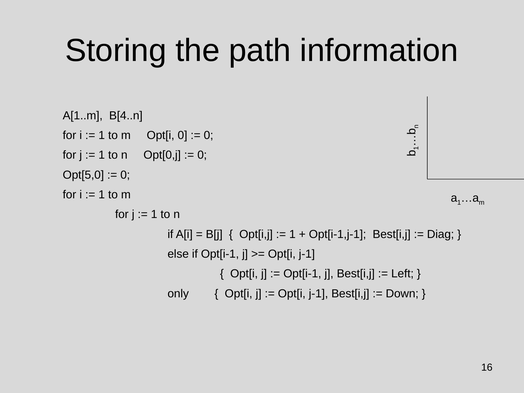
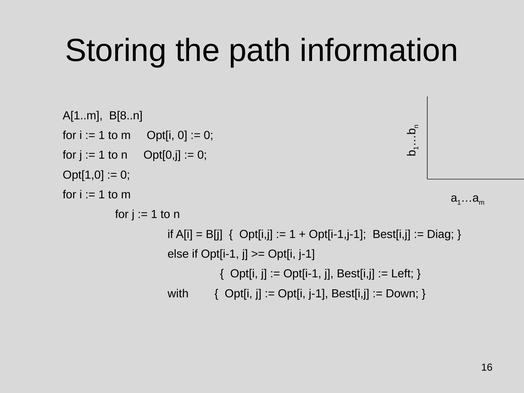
B[4..n: B[4..n -> B[8..n
Opt[5,0: Opt[5,0 -> Opt[1,0
only: only -> with
